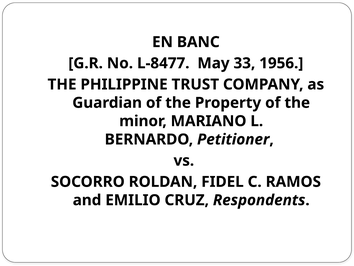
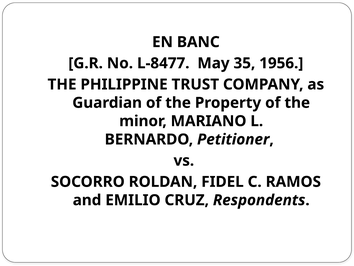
33: 33 -> 35
